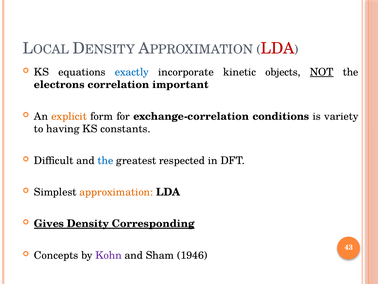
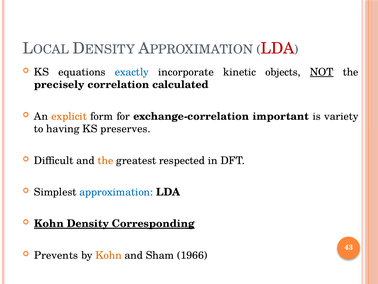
electrons: electrons -> precisely
important: important -> calculated
conditions: conditions -> important
constants: constants -> preserves
the at (105, 160) colour: blue -> orange
approximation colour: orange -> blue
Gives at (49, 223): Gives -> Kohn
Concepts: Concepts -> Prevents
Kohn at (109, 255) colour: purple -> orange
1946: 1946 -> 1966
